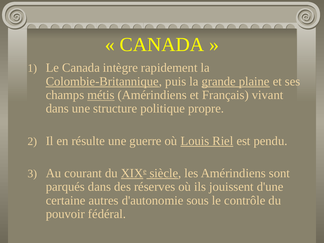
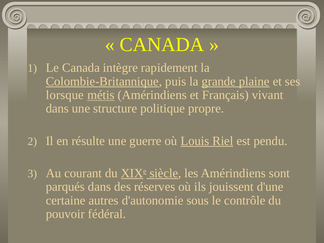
champs: champs -> lorsque
